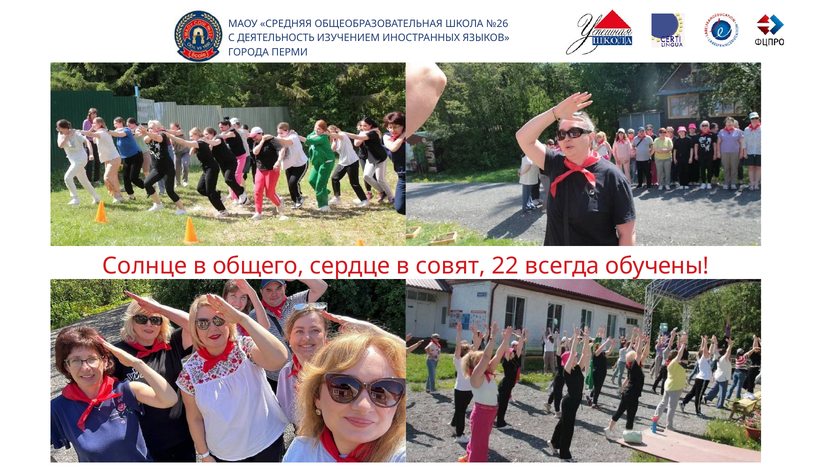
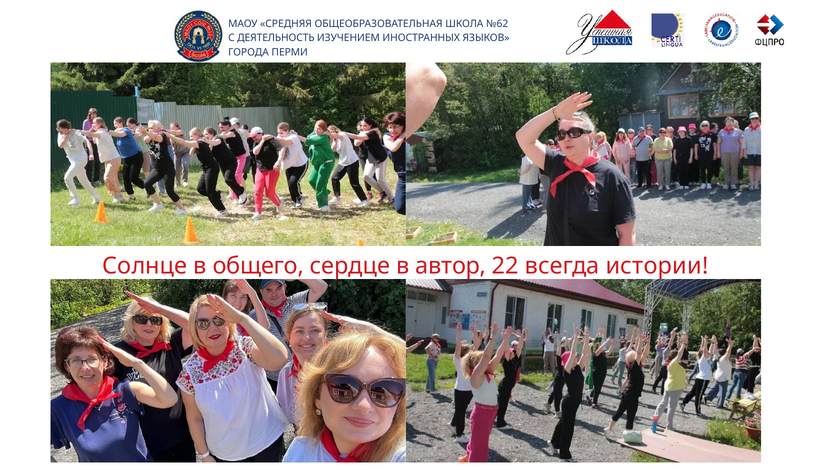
№26: №26 -> №62
совят: совят -> автор
обучены: обучены -> истории
